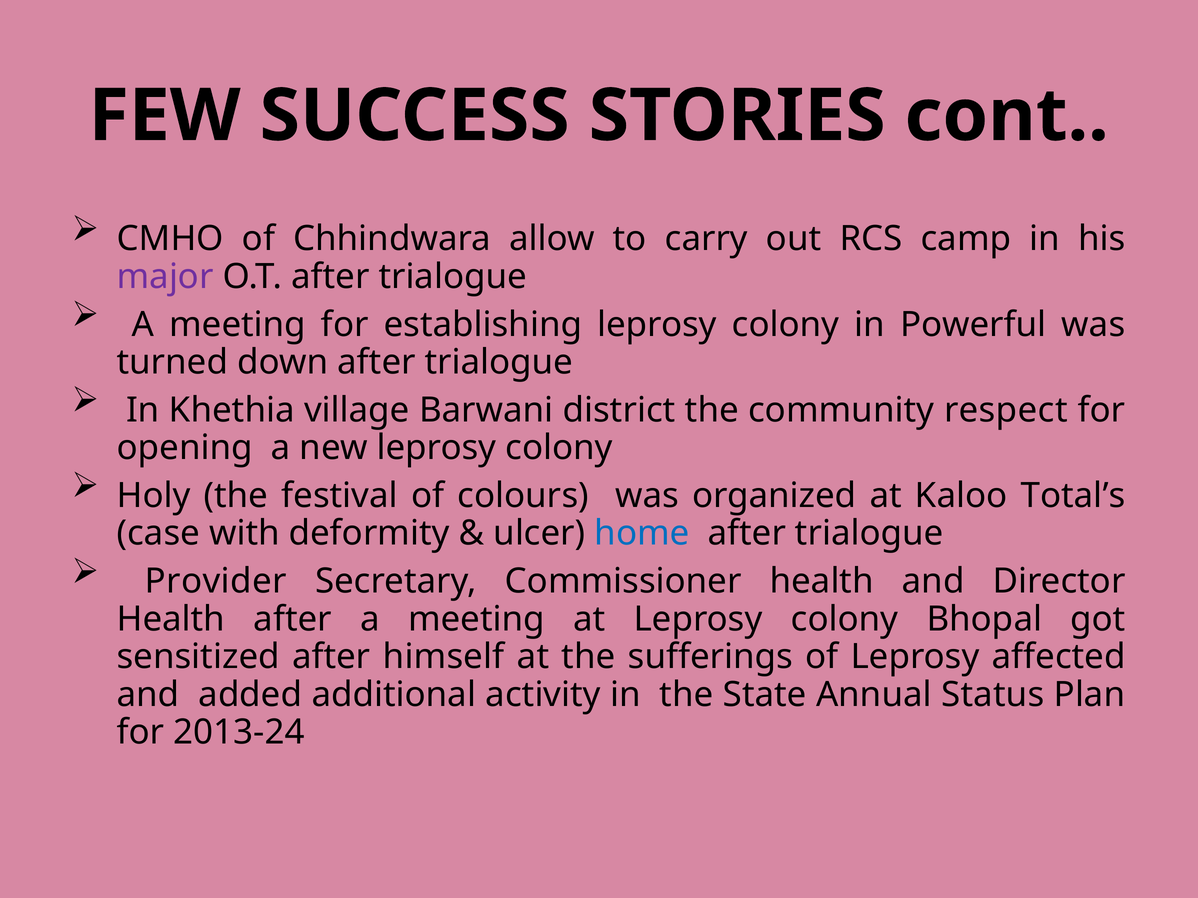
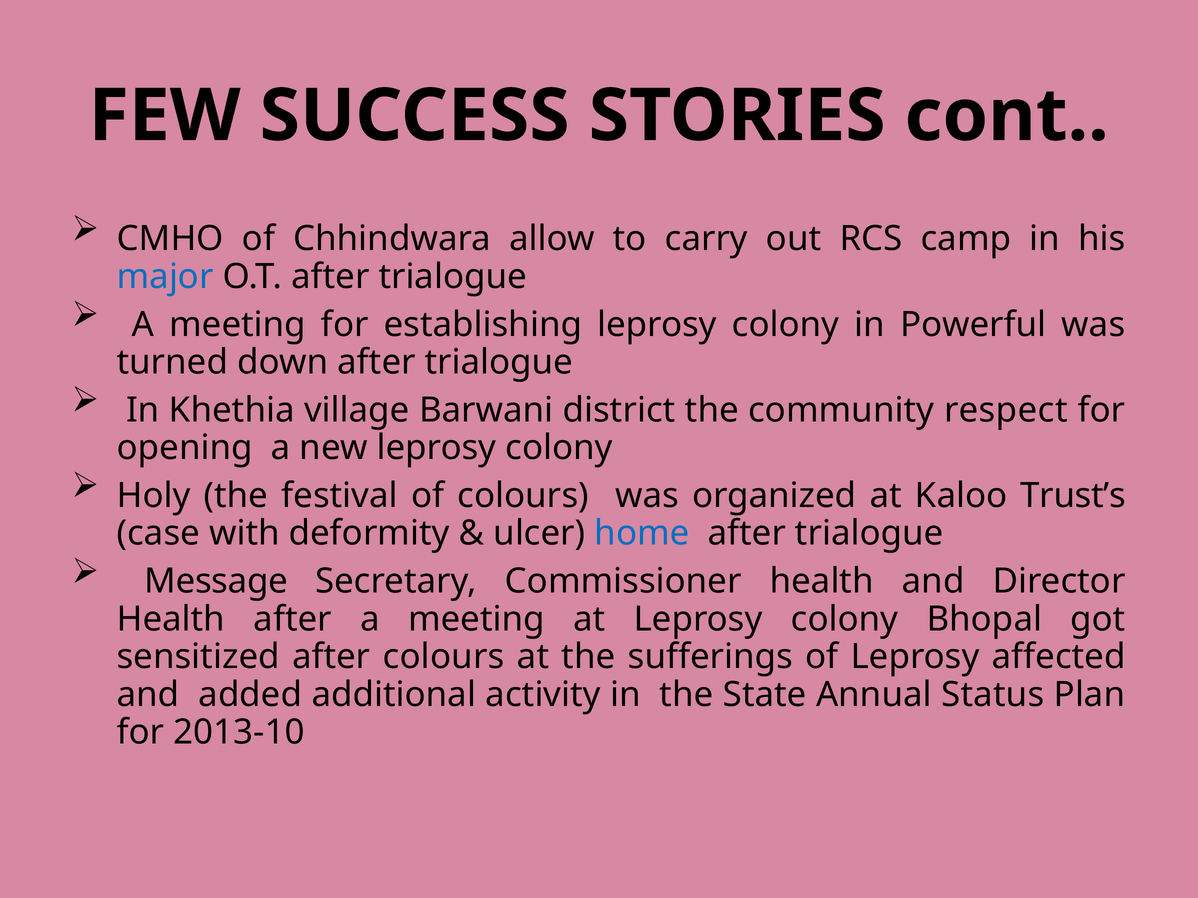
major colour: purple -> blue
Total’s: Total’s -> Trust’s
Provider: Provider -> Message
after himself: himself -> colours
2013-24: 2013-24 -> 2013-10
